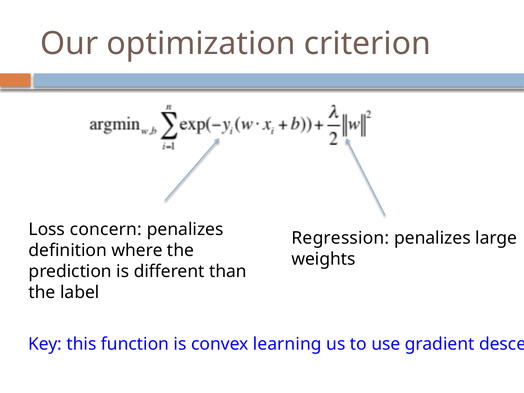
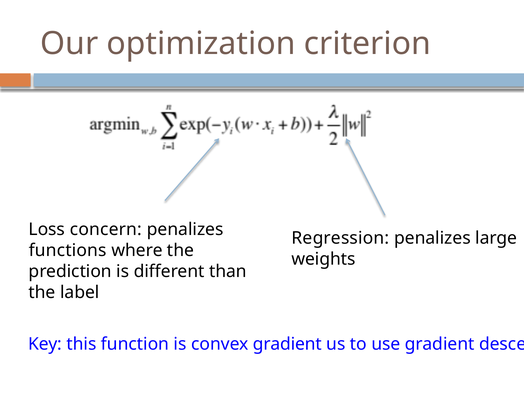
definition: definition -> functions
convex learning: learning -> gradient
